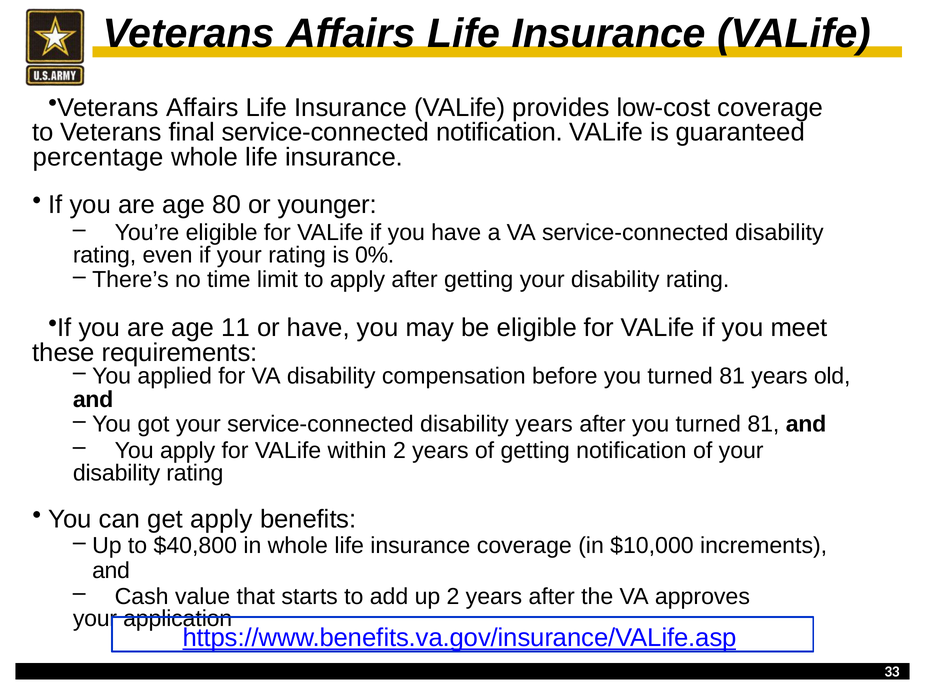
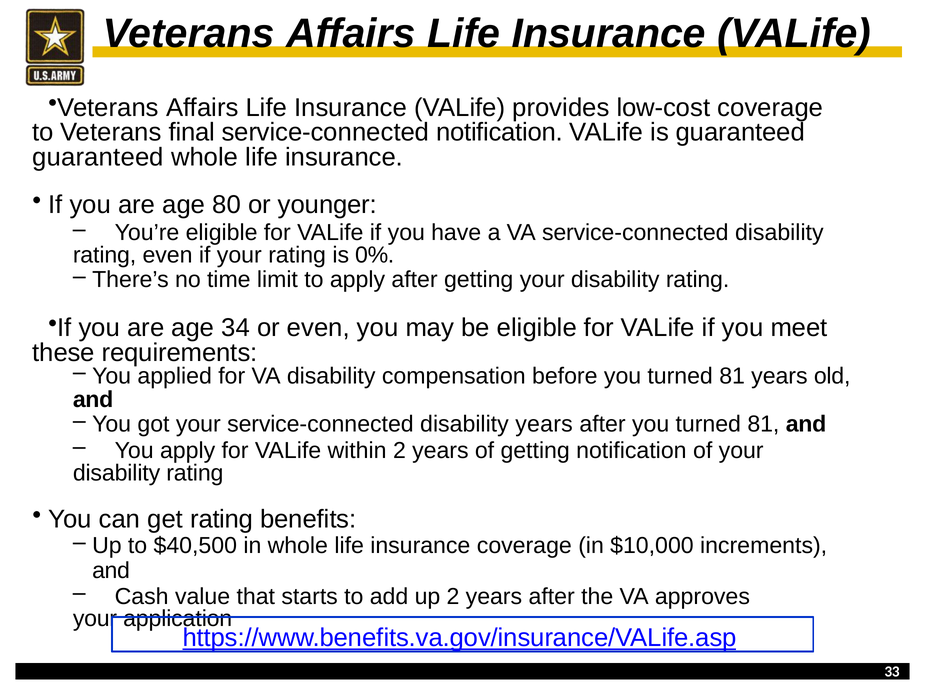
percentage at (98, 157): percentage -> guaranteed
11: 11 -> 34
or have: have -> even
get apply: apply -> rating
$40,800: $40,800 -> $40,500
